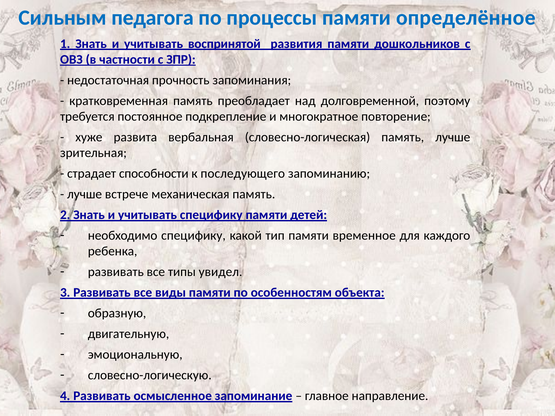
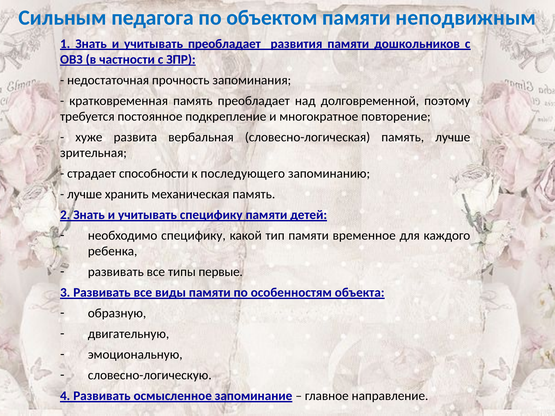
процессы: процессы -> объектом
определённое: определённое -> неподвижным
учитывать воспринятой: воспринятой -> преобладает
встрече: встрече -> хранить
увидел: увидел -> первые
